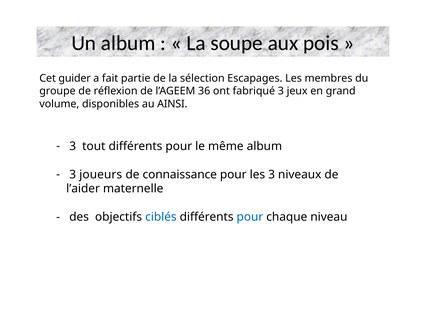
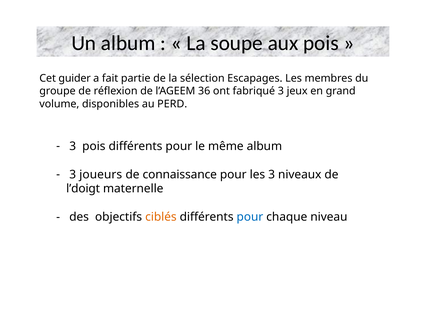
AINSI: AINSI -> PERD
3 tout: tout -> pois
l’aider: l’aider -> l’doigt
ciblés colour: blue -> orange
